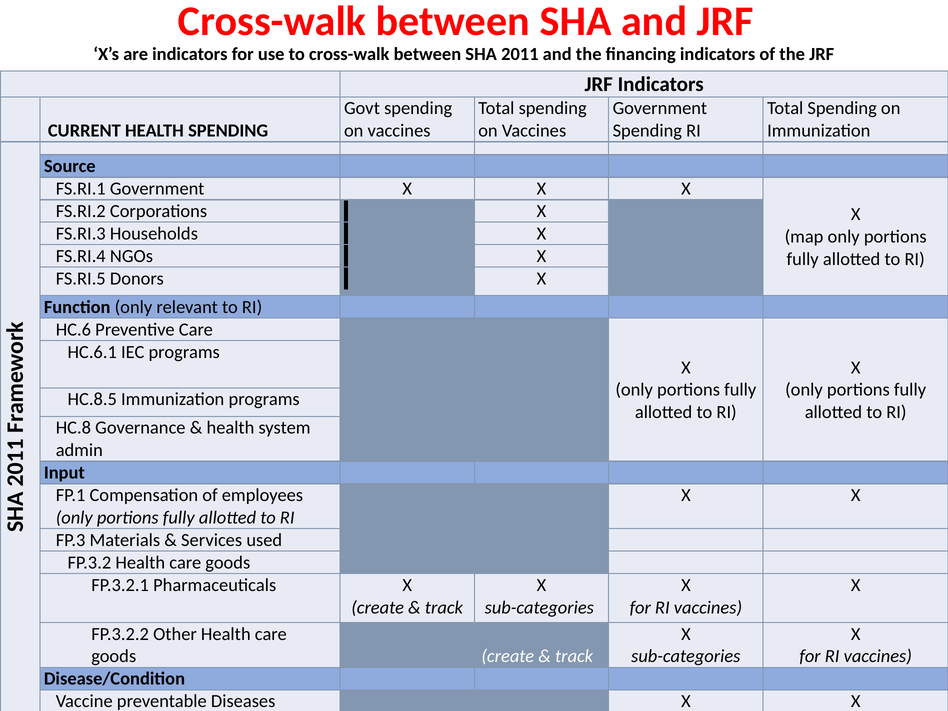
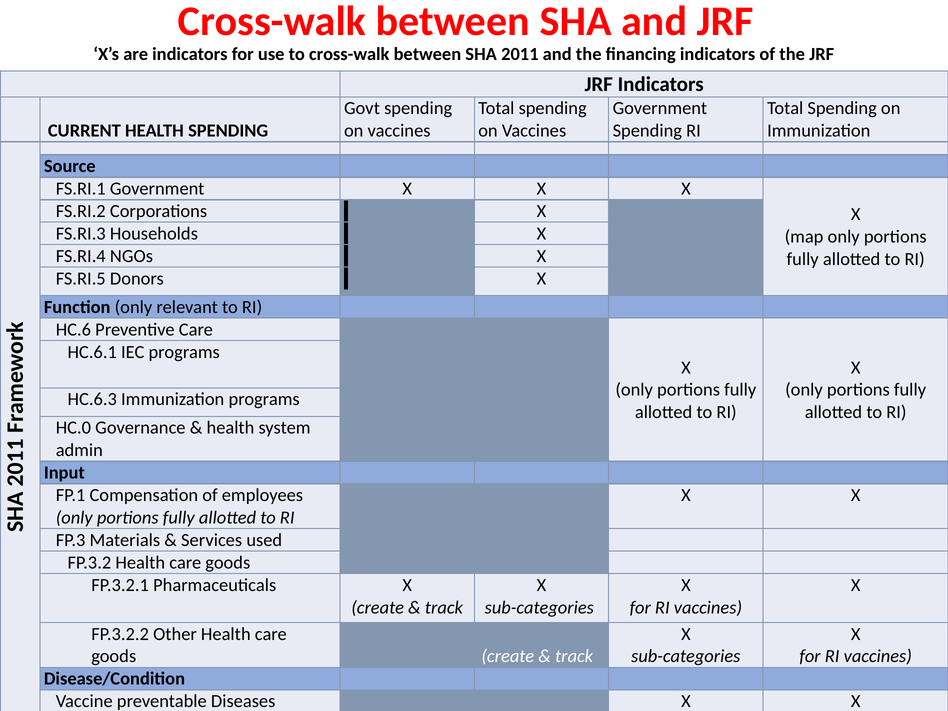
HC.8.5: HC.8.5 -> HC.6.3
HC.8: HC.8 -> HC.0
